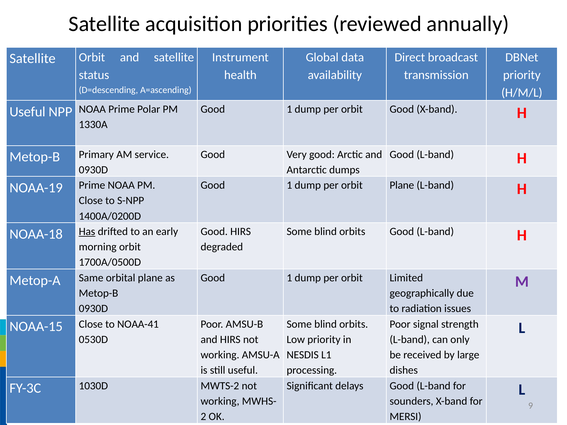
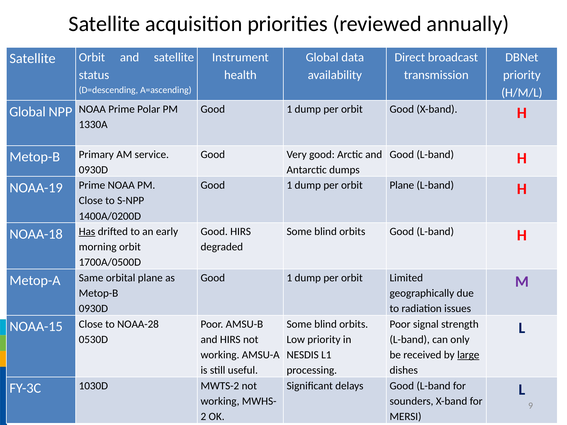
Useful at (27, 112): Useful -> Global
NOAA-41: NOAA-41 -> NOAA-28
large underline: none -> present
